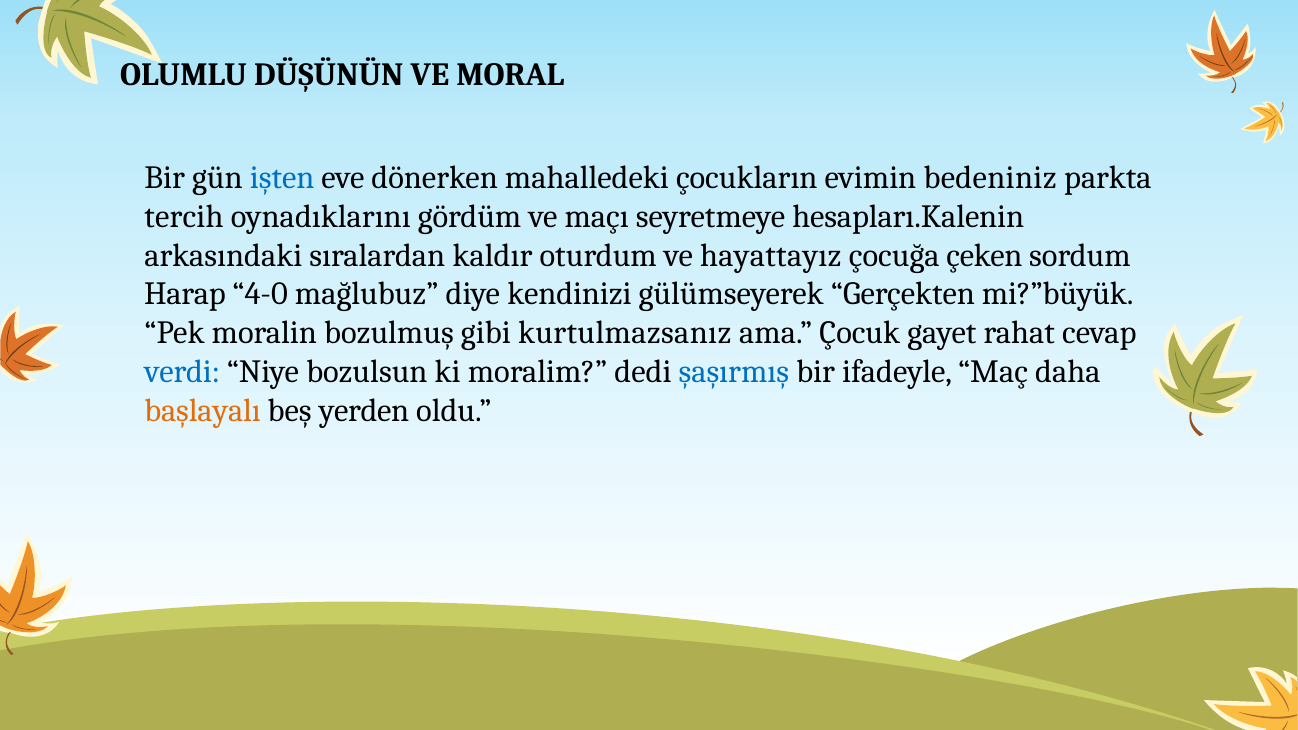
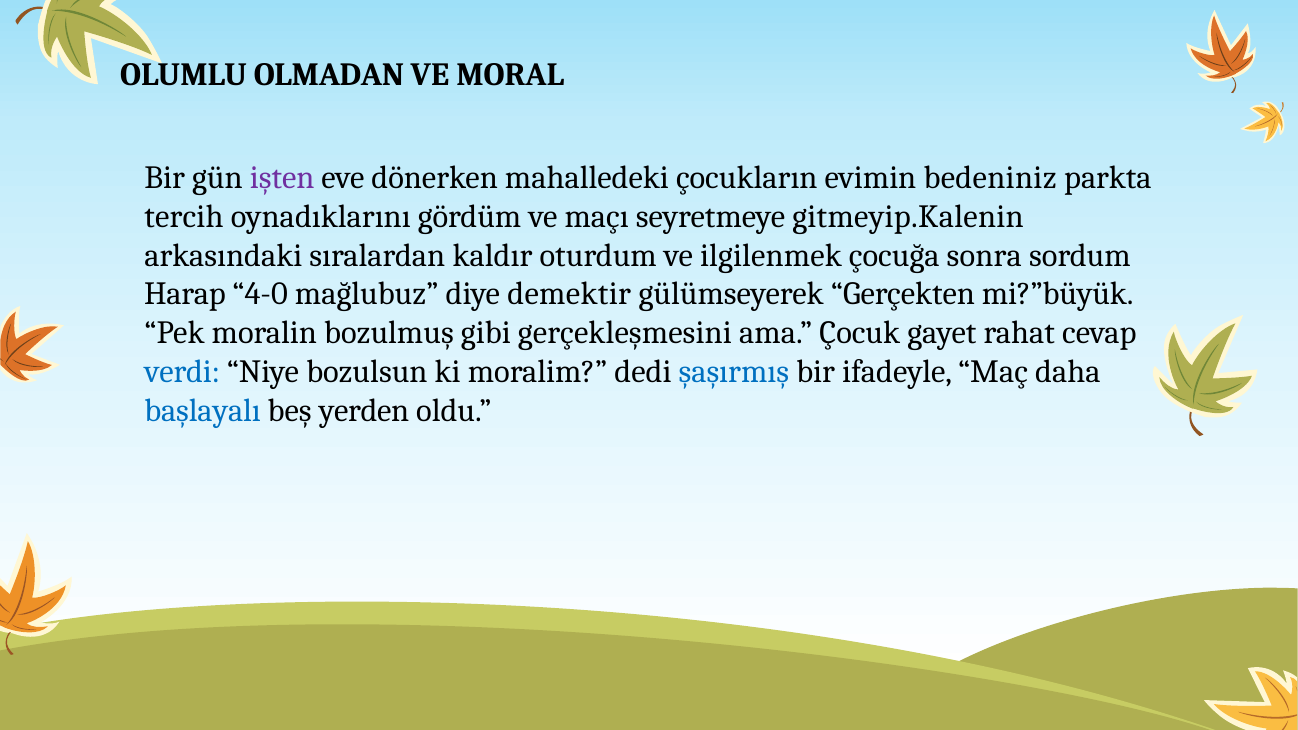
DÜŞÜNÜN: DÜŞÜNÜN -> OLMADAN
işten colour: blue -> purple
hesapları.Kalenin: hesapları.Kalenin -> gitmeyip.Kalenin
hayattayız: hayattayız -> ilgilenmek
çeken: çeken -> sonra
kendinizi: kendinizi -> demektir
kurtulmazsanız: kurtulmazsanız -> gerçekleşmesini
başlayalı colour: orange -> blue
